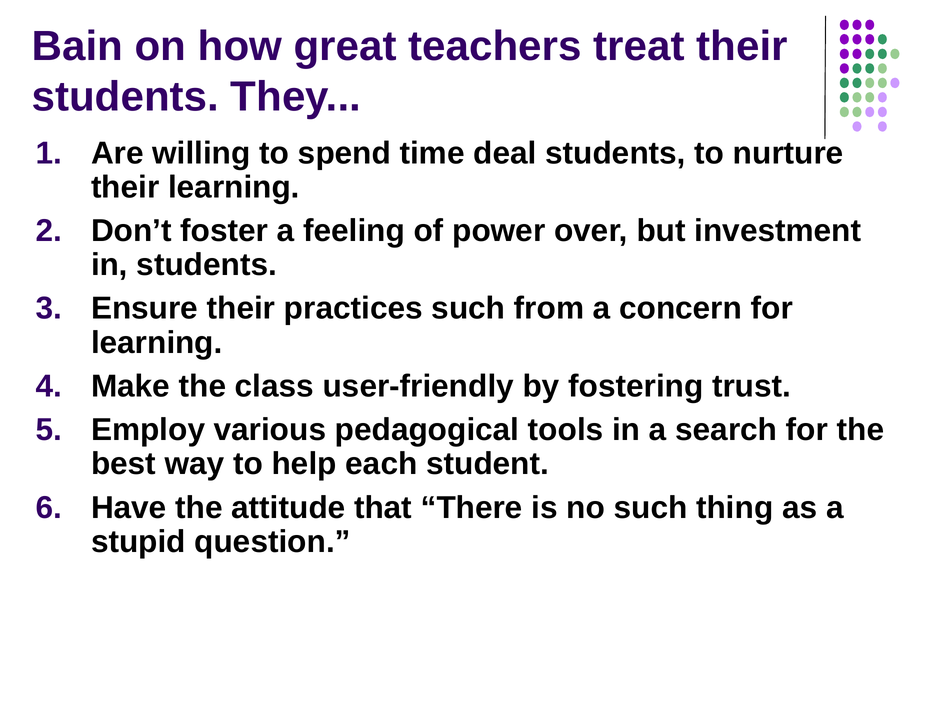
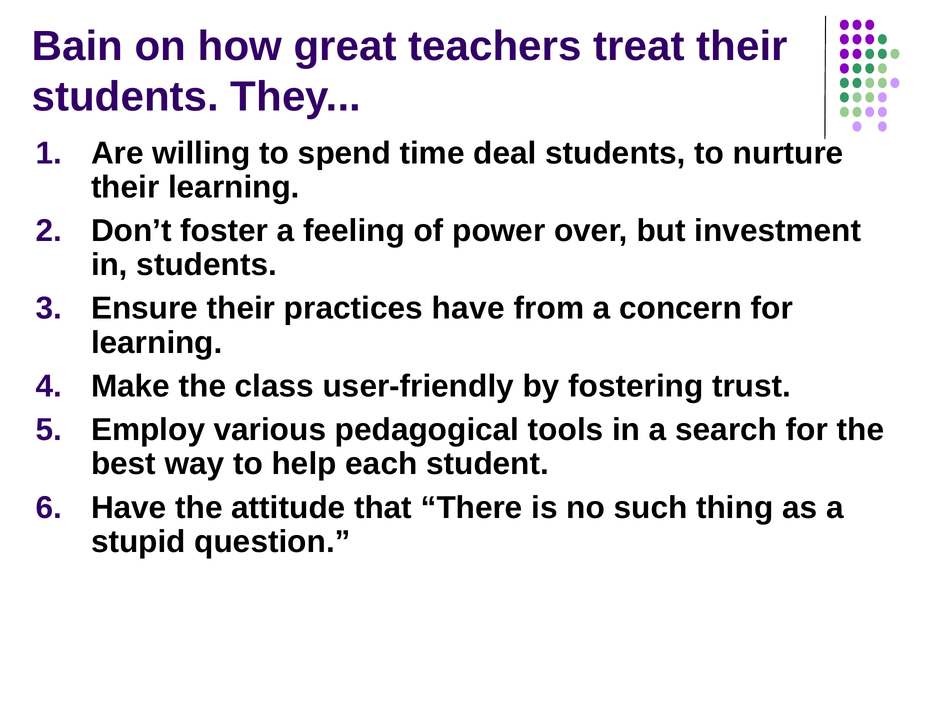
practices such: such -> have
